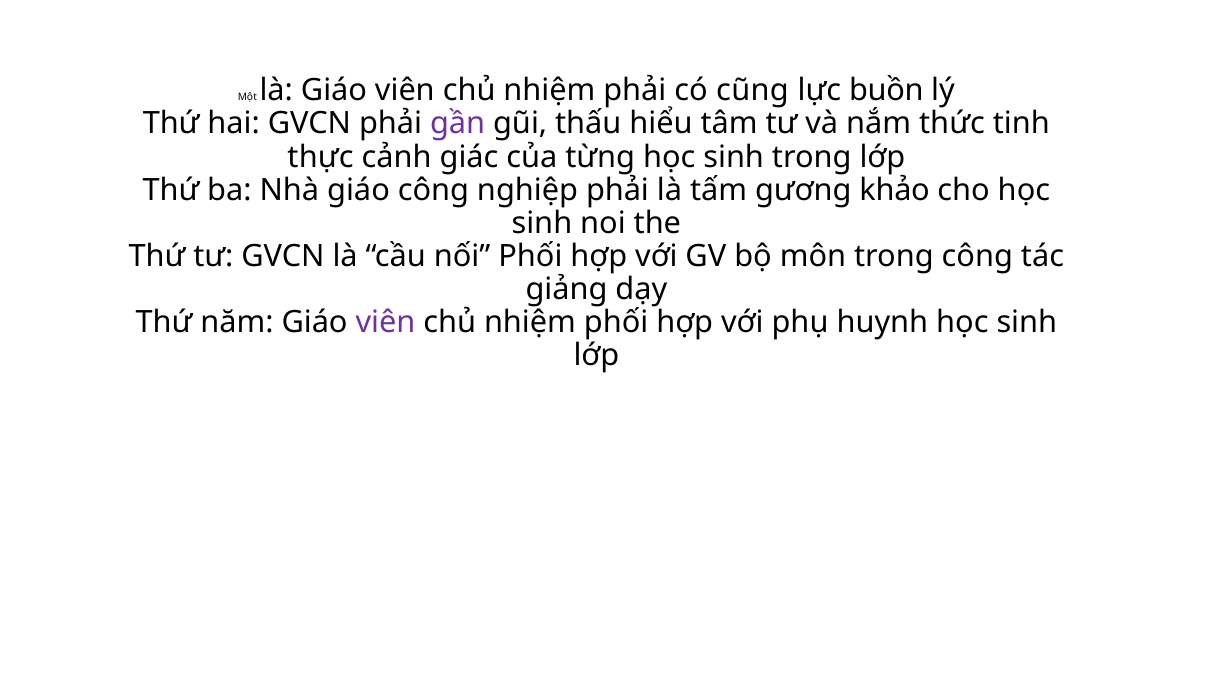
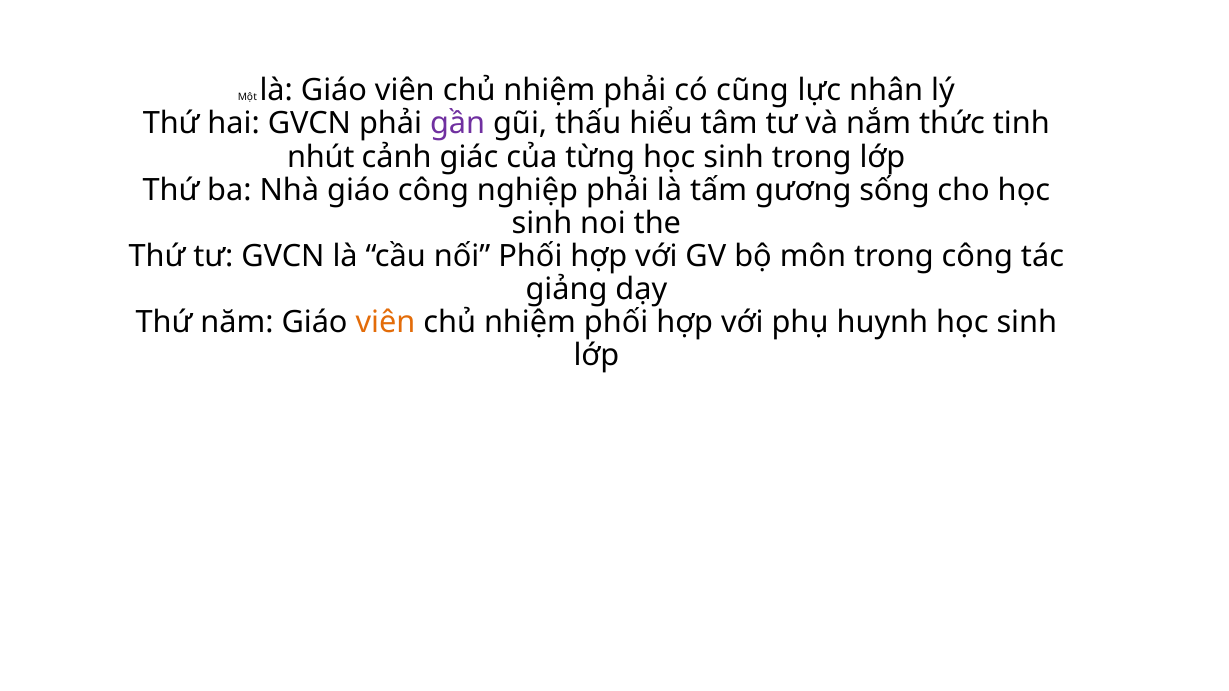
buồn: buồn -> nhân
thực: thực -> nhút
khảo: khảo -> sống
viên at (385, 323) colour: purple -> orange
